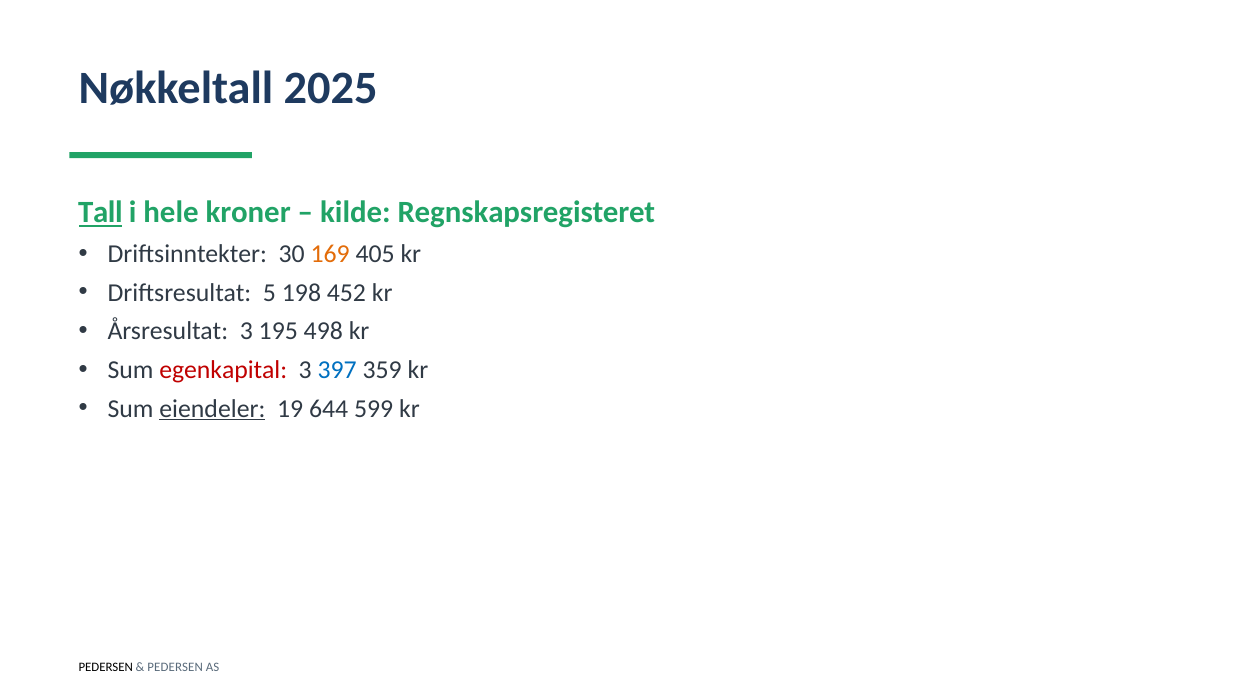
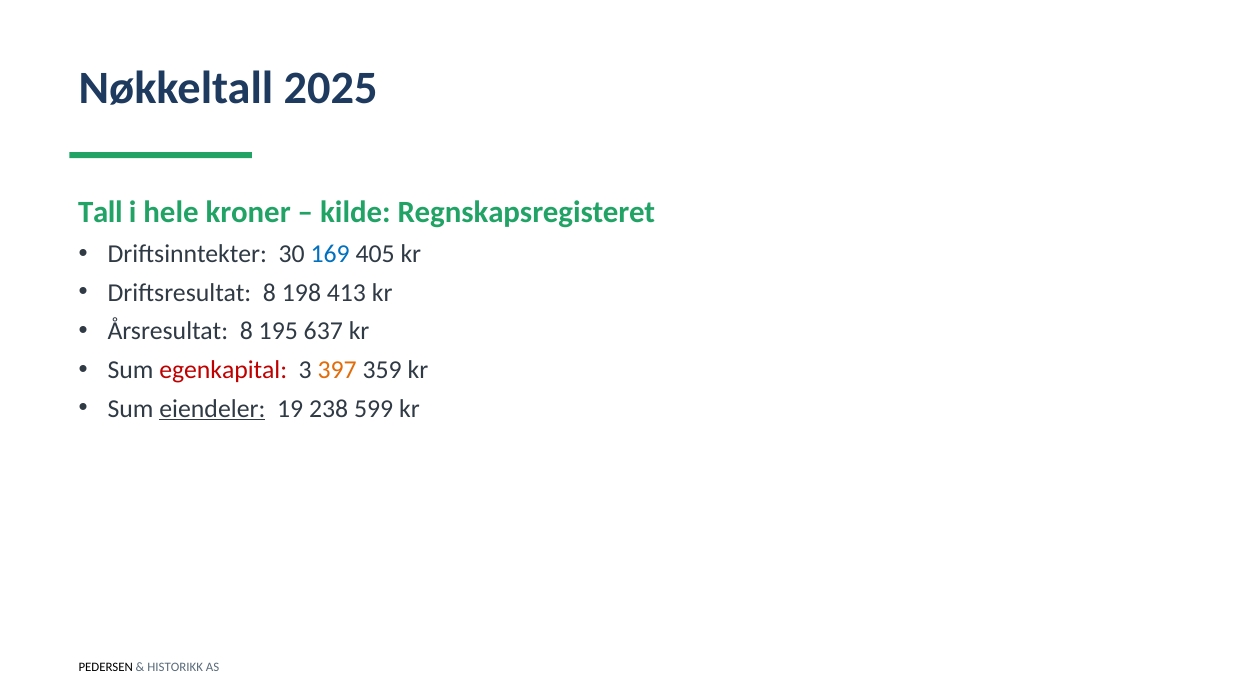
Tall underline: present -> none
169 colour: orange -> blue
Driftsresultat 5: 5 -> 8
452: 452 -> 413
Årsresultat 3: 3 -> 8
498: 498 -> 637
397 colour: blue -> orange
644: 644 -> 238
PEDERSEN at (175, 667): PEDERSEN -> HISTORIKK
